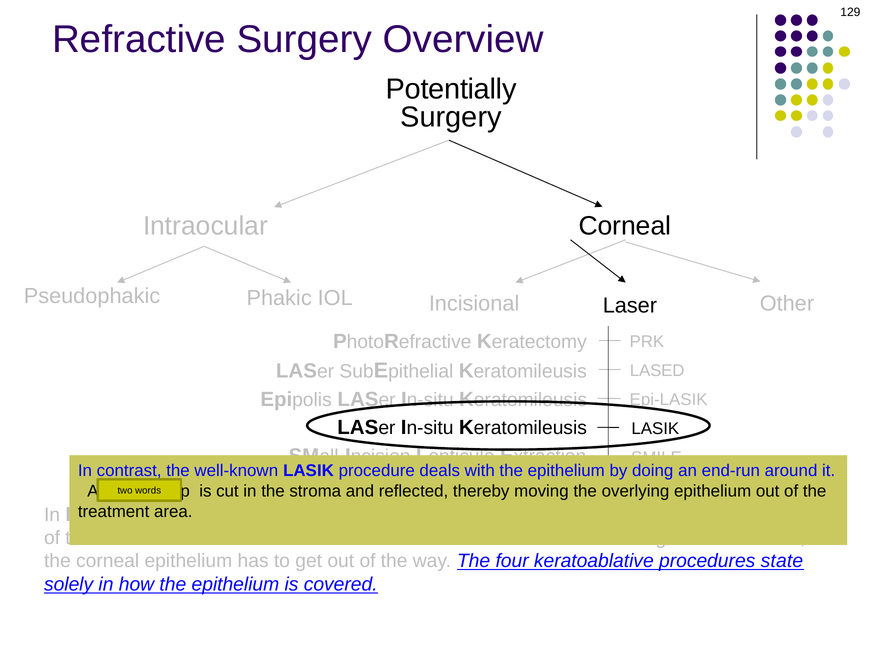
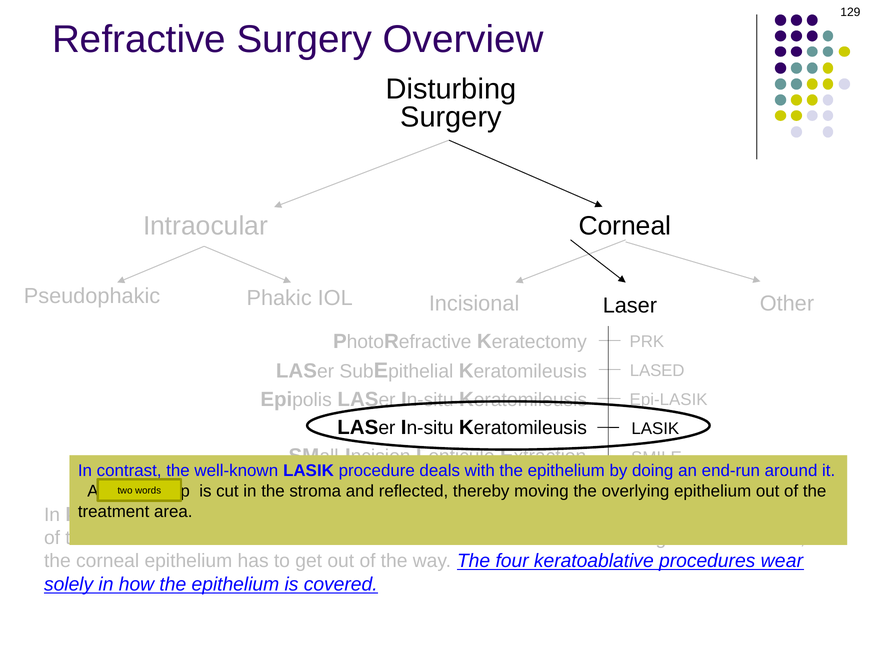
Potentially: Potentially -> Disturbing
state: state -> wear
